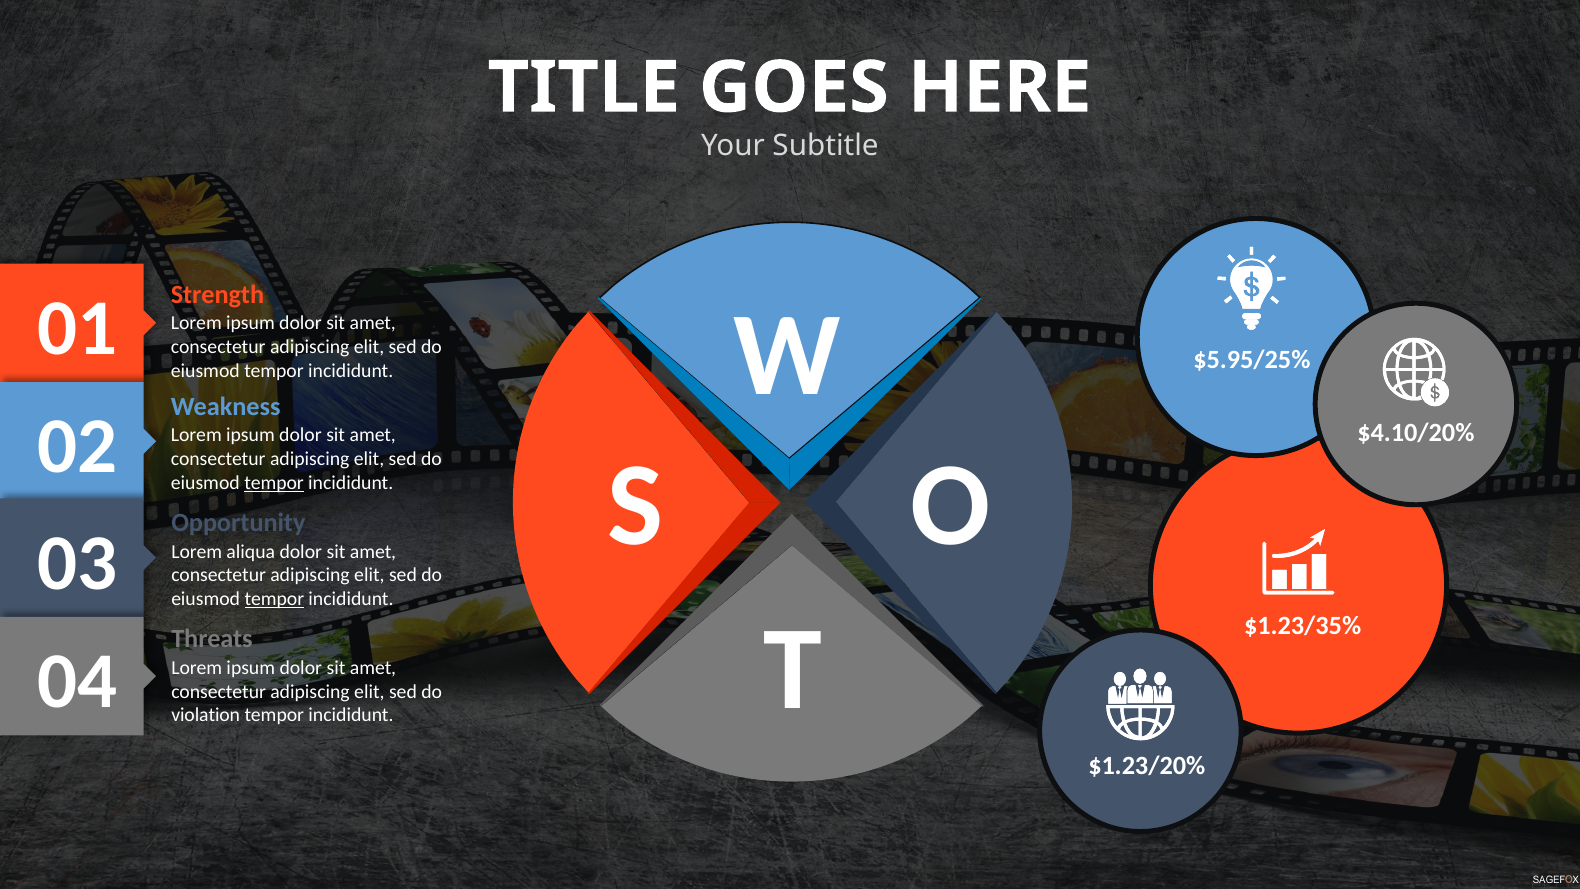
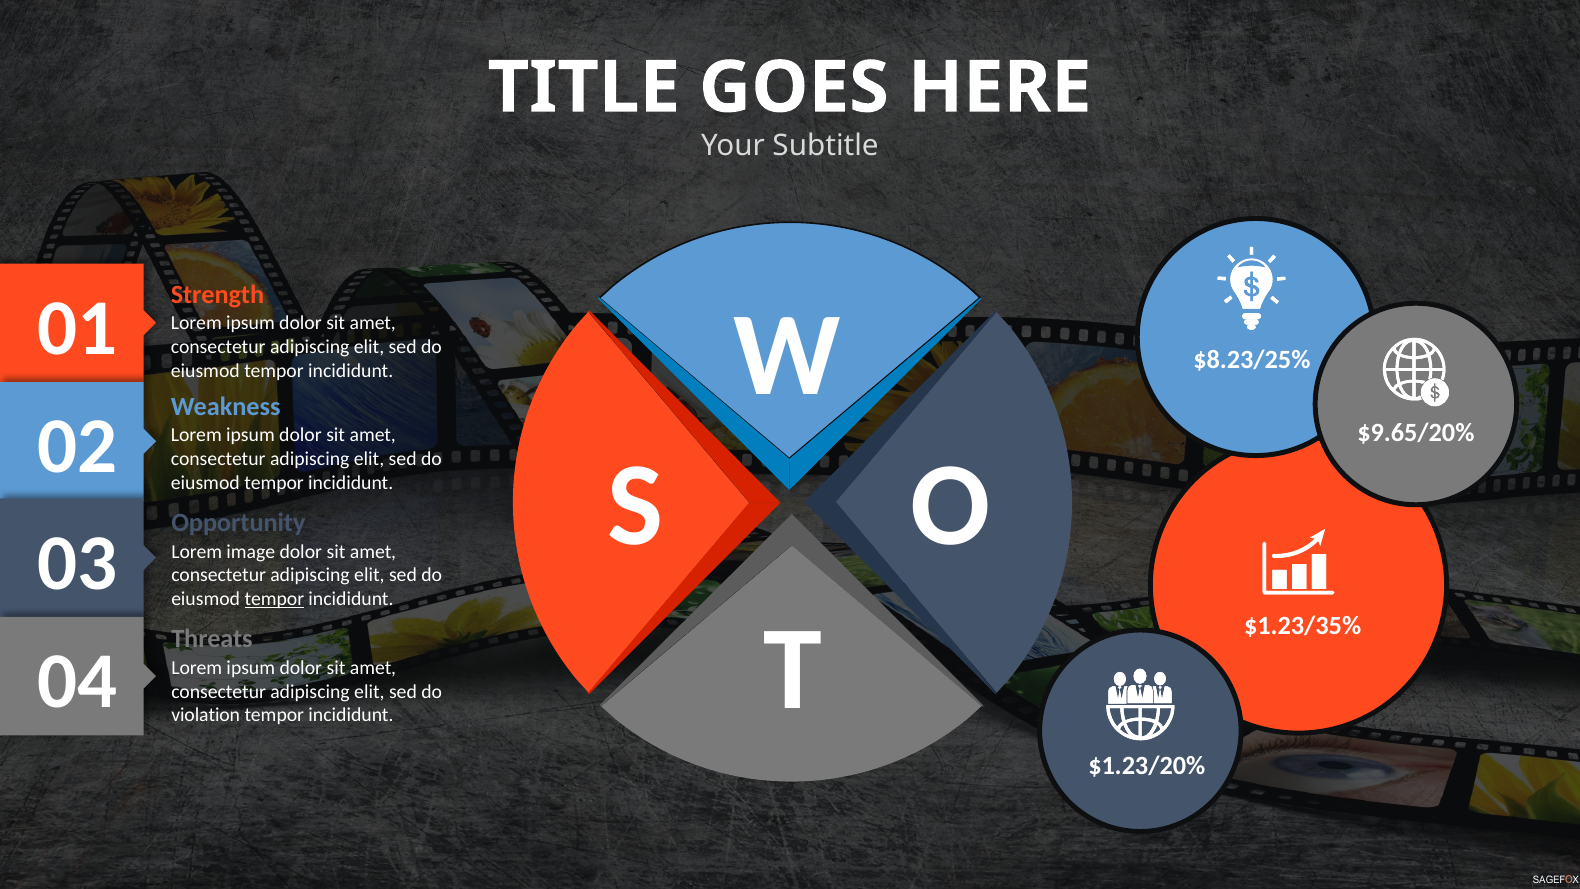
$5.95/25%: $5.95/25% -> $8.23/25%
$4.10/20%: $4.10/20% -> $9.65/20%
tempor at (274, 483) underline: present -> none
aliqua: aliqua -> image
